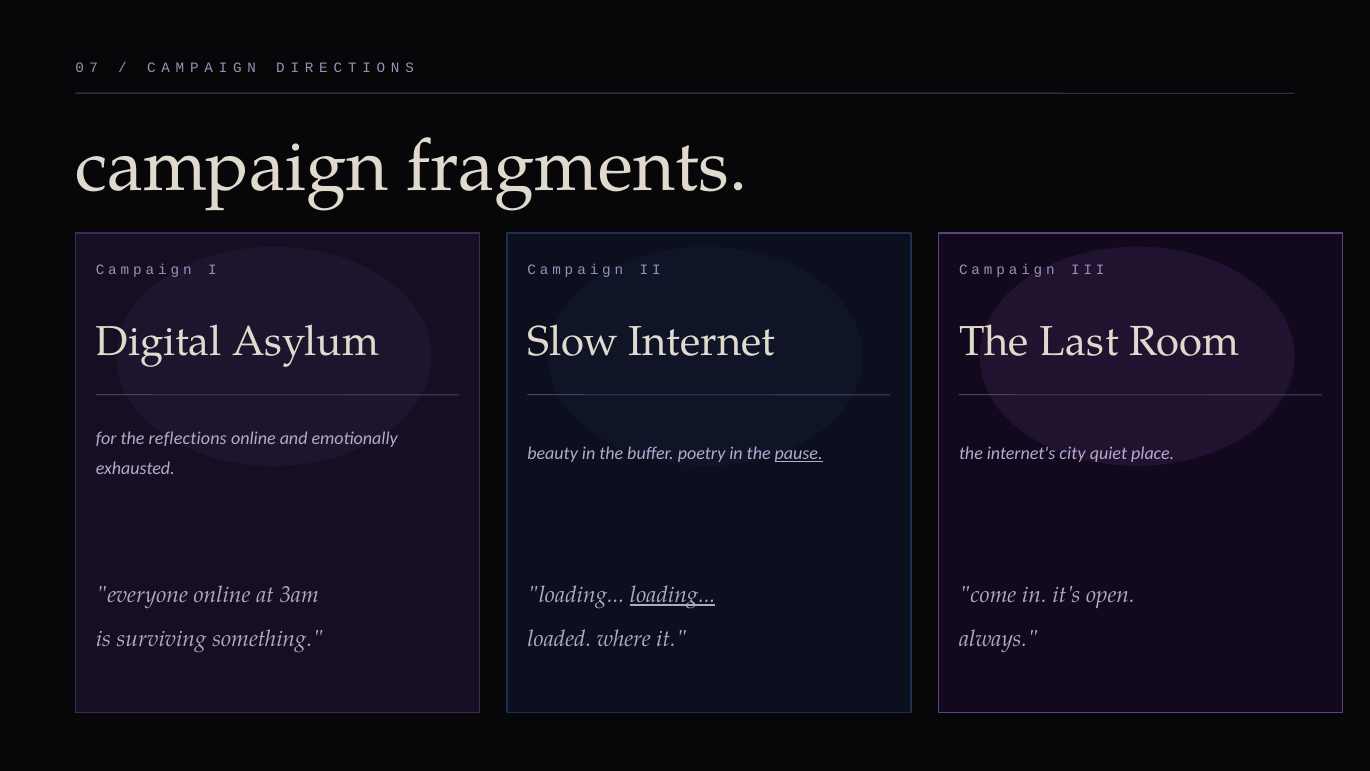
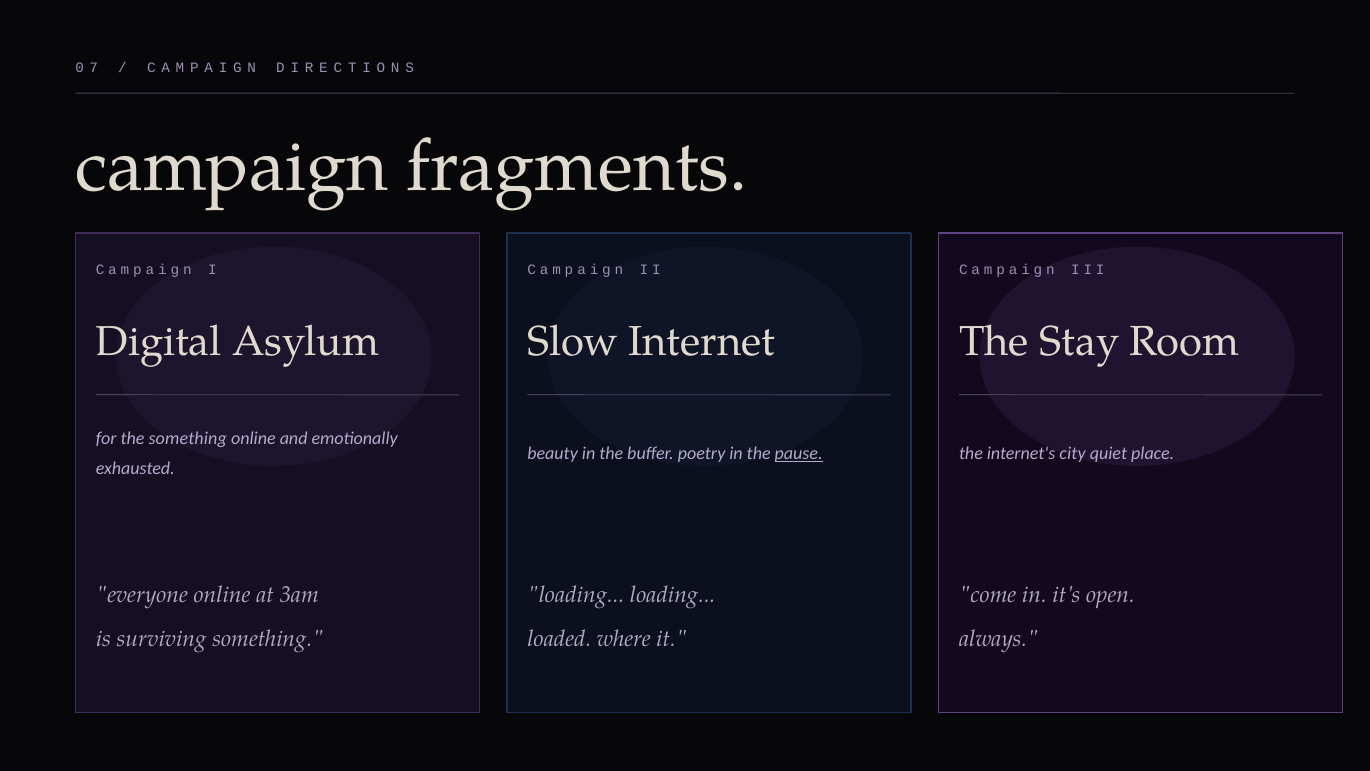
Last: Last -> Stay
the reflections: reflections -> something
loading at (673, 595) underline: present -> none
